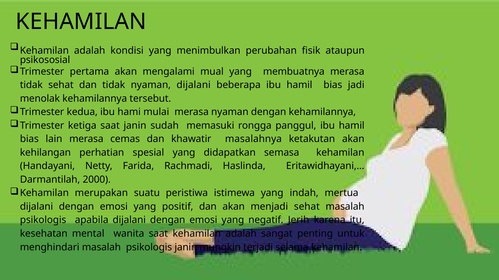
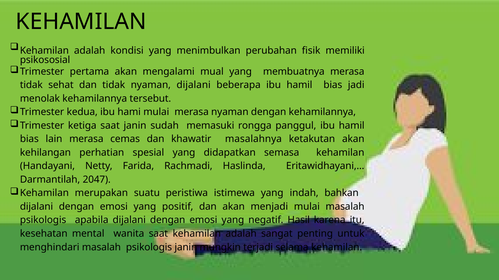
ataupun: ataupun -> memiliki
2000: 2000 -> 2047
mertua: mertua -> bahkan
menjadi sehat: sehat -> mulai
Jerih: Jerih -> Hasil
